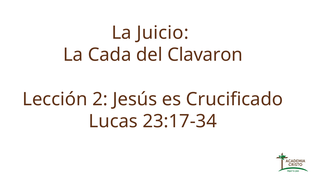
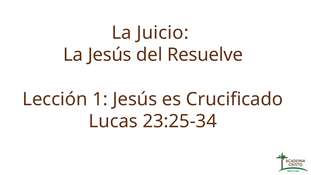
La Cada: Cada -> Jesús
Clavaron: Clavaron -> Resuelve
2: 2 -> 1
23:17-34: 23:17-34 -> 23:25-34
